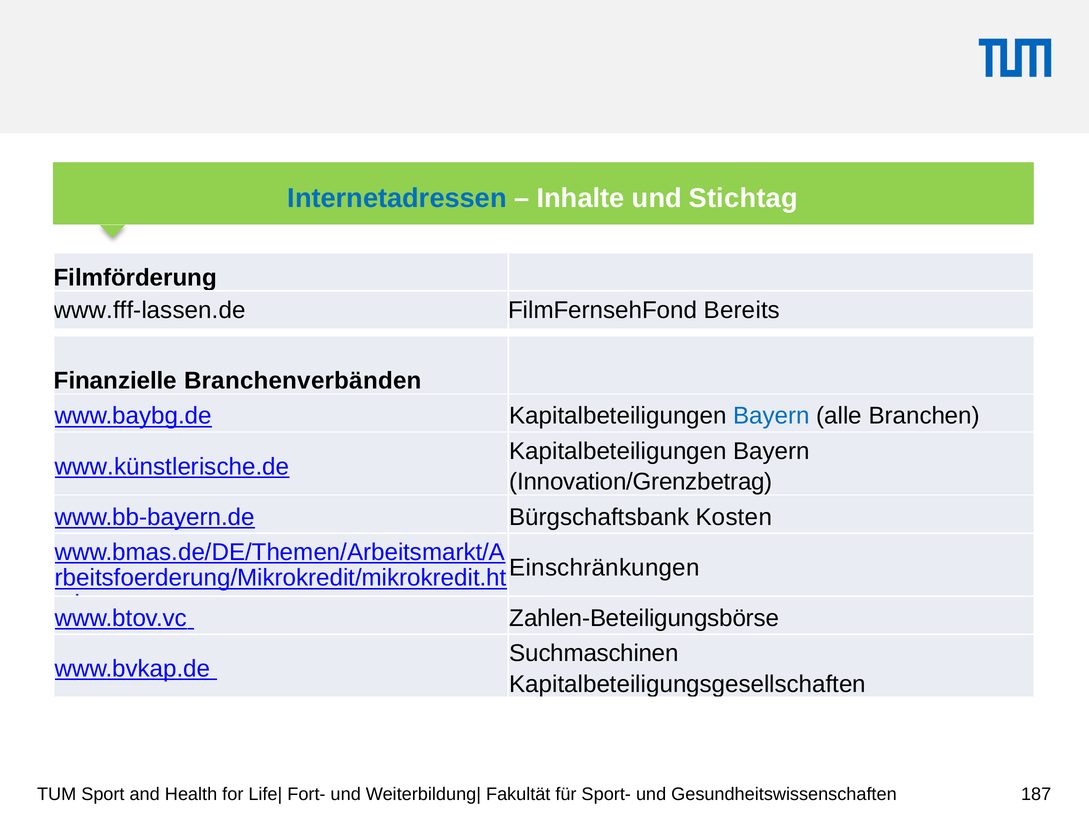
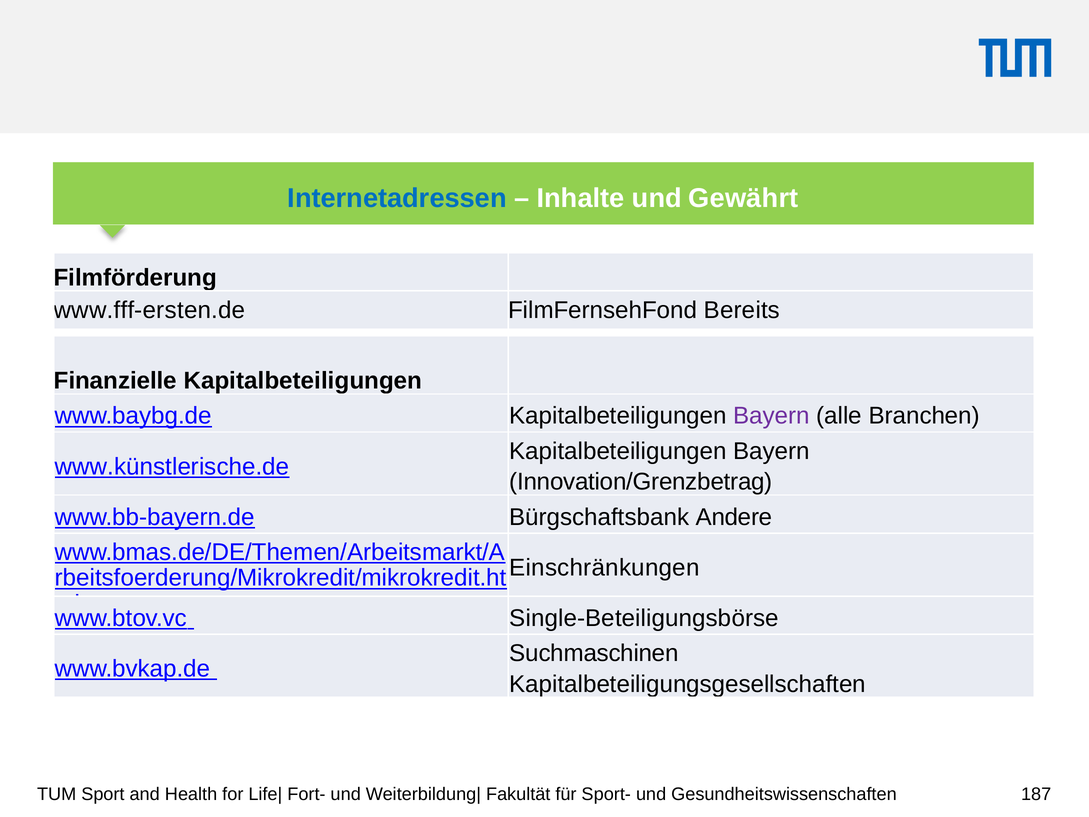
Stichtag: Stichtag -> Gewährt
www.fff-lassen.de: www.fff-lassen.de -> www.fff-ersten.de
Finanzielle Branchenverbänden: Branchenverbänden -> Kapitalbeteiligungen
Bayern at (771, 416) colour: blue -> purple
Kosten: Kosten -> Andere
Zahlen-Beteiligungsbörse: Zahlen-Beteiligungsbörse -> Single-Beteiligungsbörse
